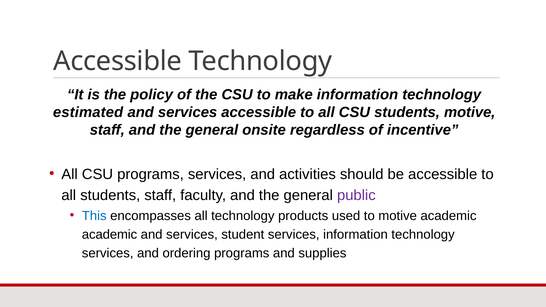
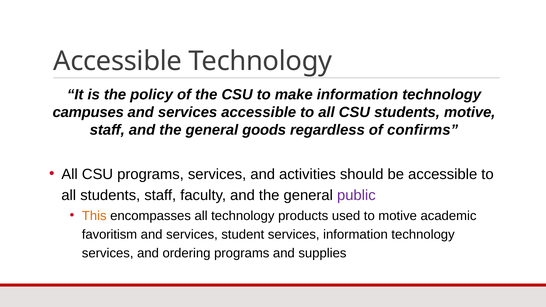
estimated: estimated -> campuses
onsite: onsite -> goods
incentive: incentive -> confirms
This colour: blue -> orange
academic at (110, 235): academic -> favoritism
